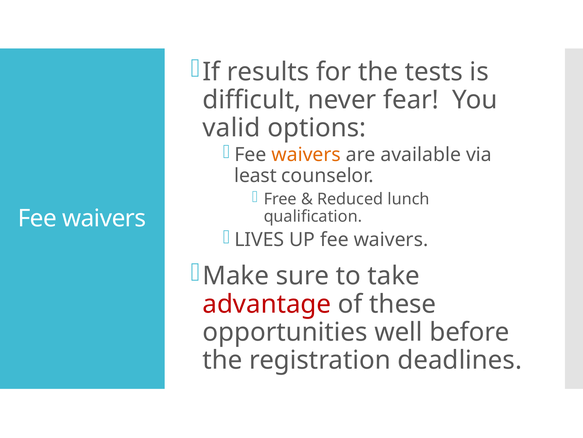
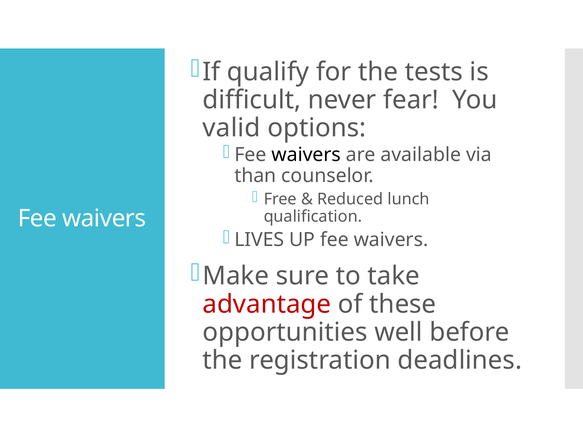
results: results -> qualify
waivers at (306, 154) colour: orange -> black
least: least -> than
